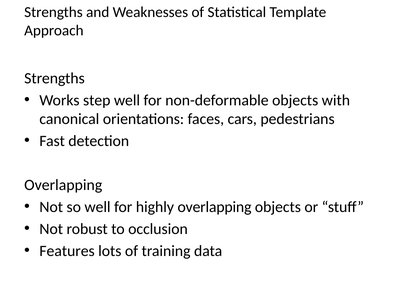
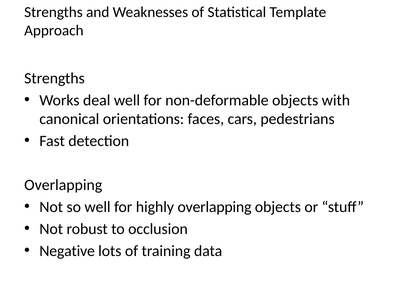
step: step -> deal
Features: Features -> Negative
